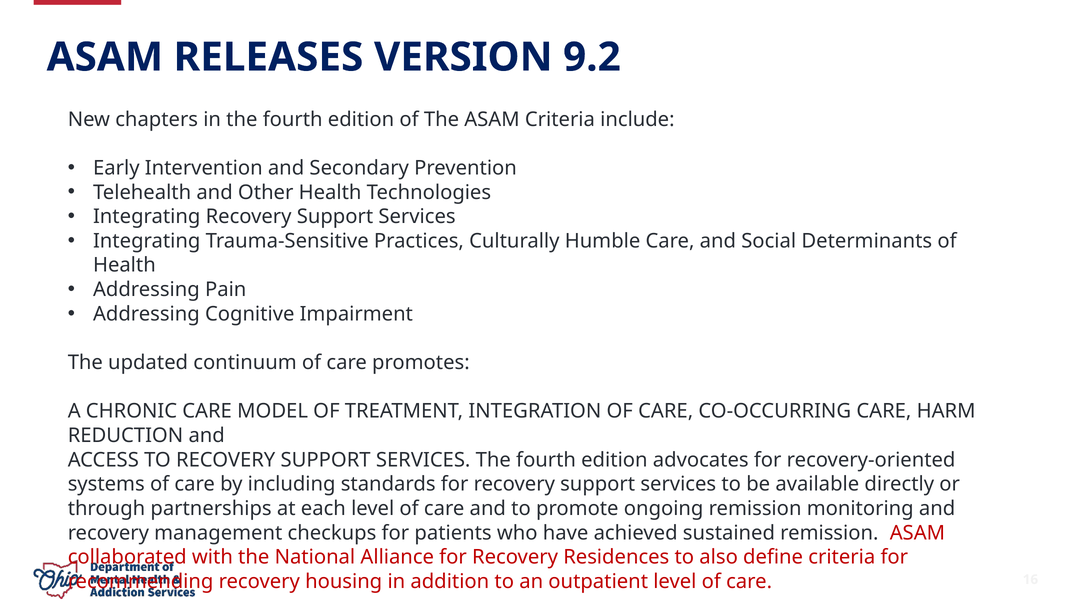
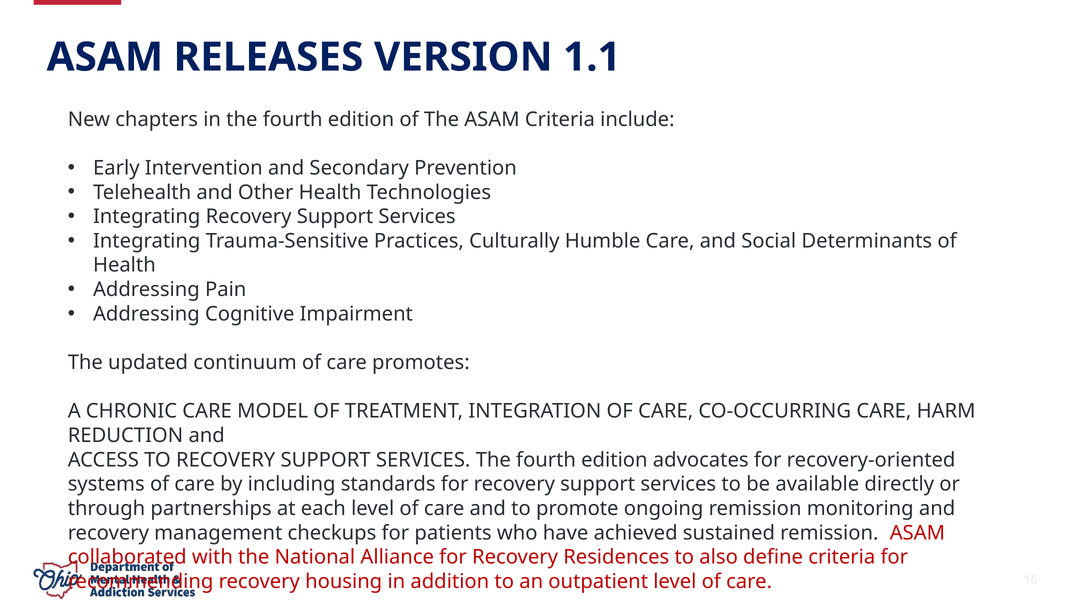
9.2: 9.2 -> 1.1
